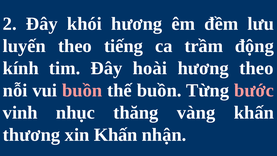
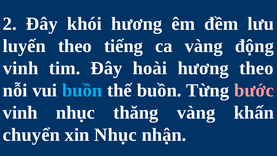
ca trầm: trầm -> vàng
kính at (21, 68): kính -> vinh
buồn at (82, 90) colour: pink -> light blue
thương: thương -> chuyển
xin Khấn: Khấn -> Nhục
